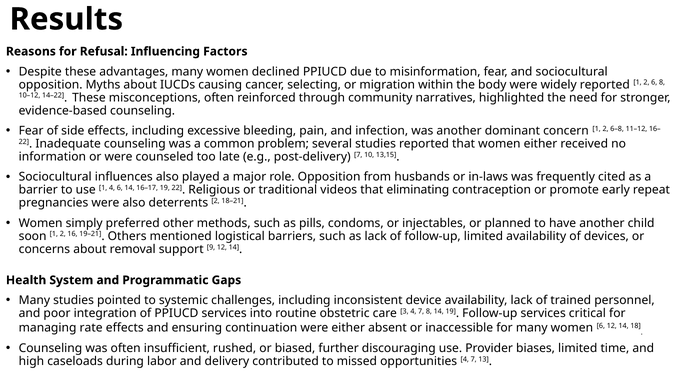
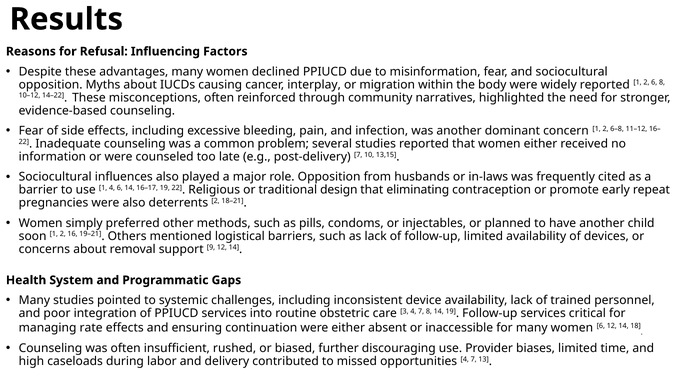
selecting: selecting -> interplay
videos: videos -> design
